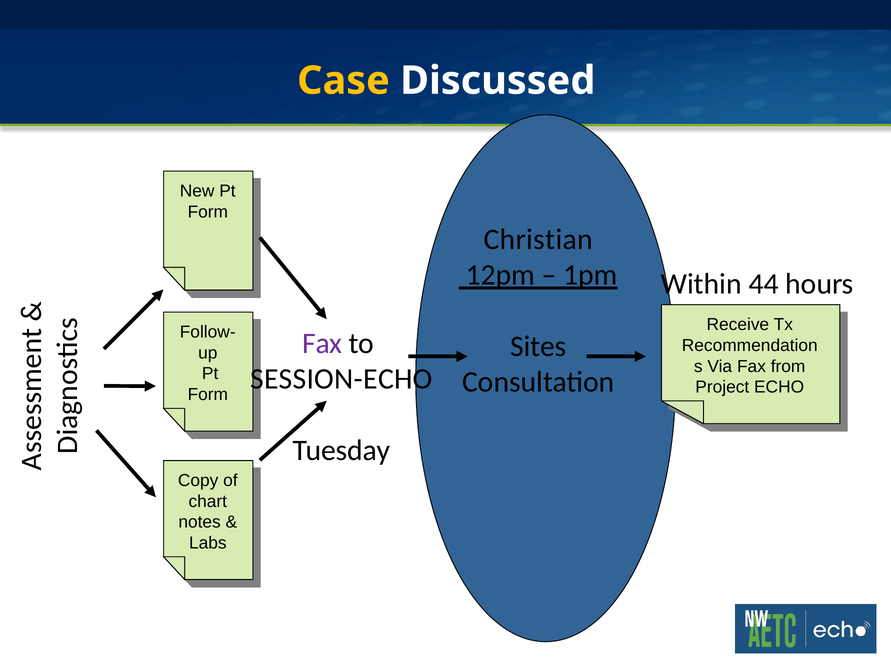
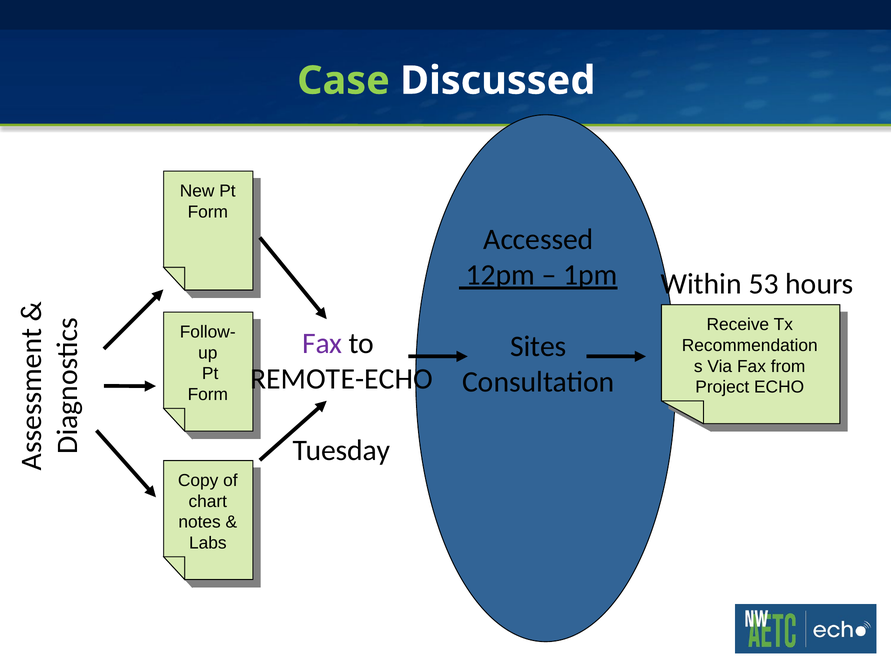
Case colour: yellow -> light green
Christian: Christian -> Accessed
44: 44 -> 53
SESSION-ECHO: SESSION-ECHO -> REMOTE-ECHO
